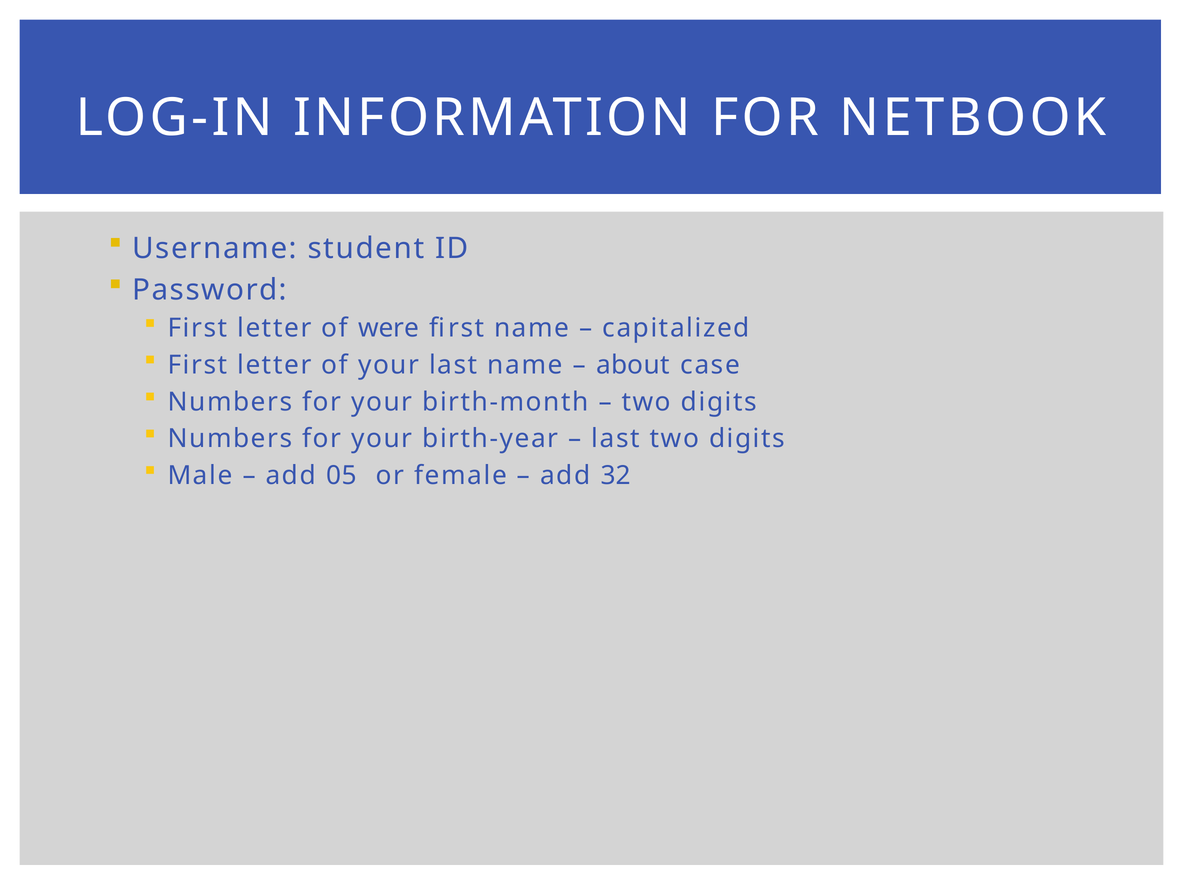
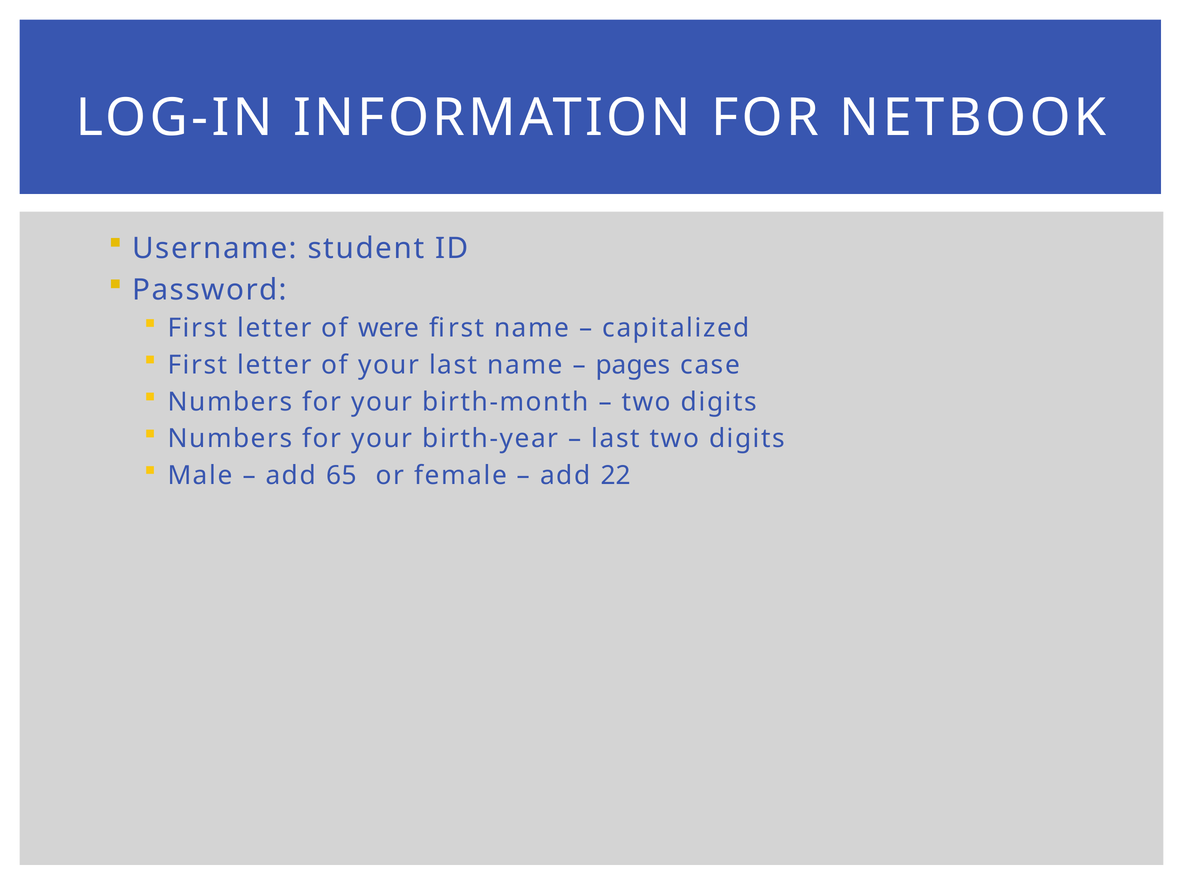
about: about -> pages
05: 05 -> 65
32: 32 -> 22
